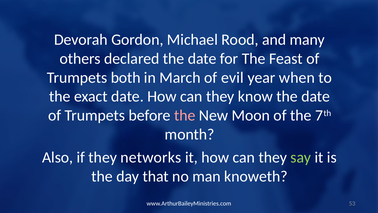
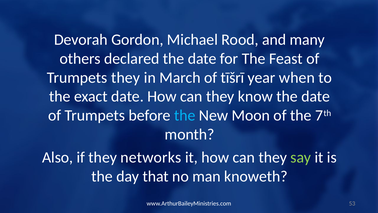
Trumpets both: both -> they
evil: evil -> tīšrī
the at (185, 115) colour: pink -> light blue
